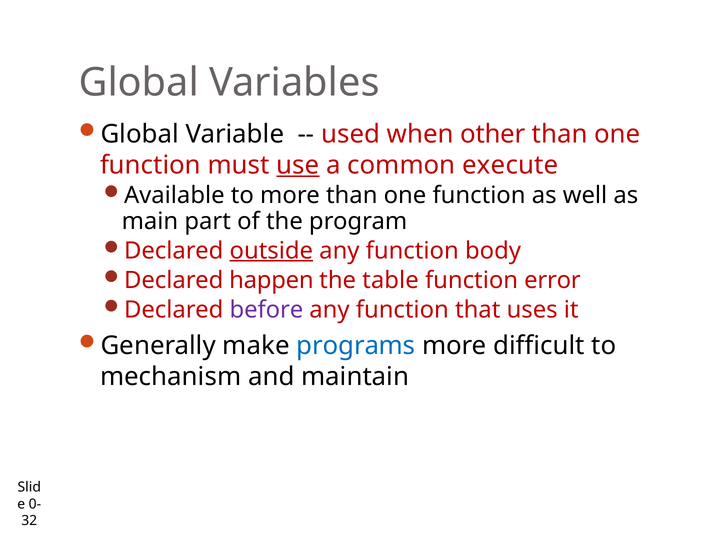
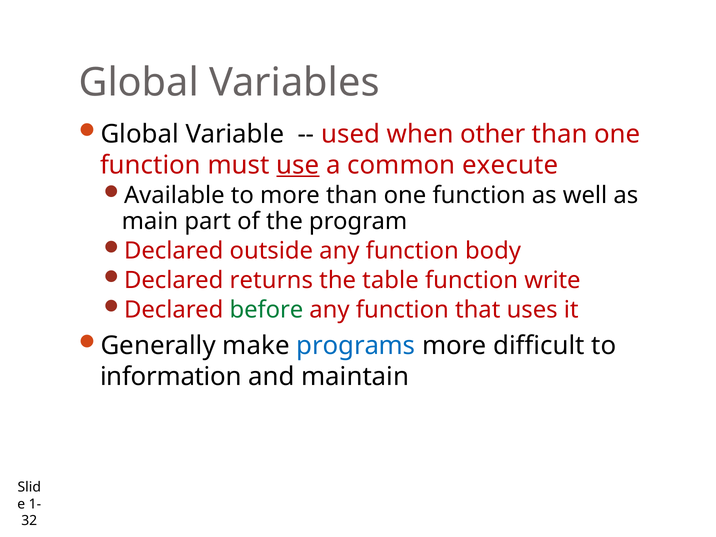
outside underline: present -> none
happen: happen -> returns
error: error -> write
before colour: purple -> green
mechanism: mechanism -> information
0-: 0- -> 1-
